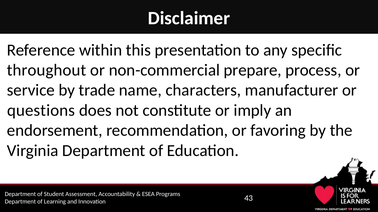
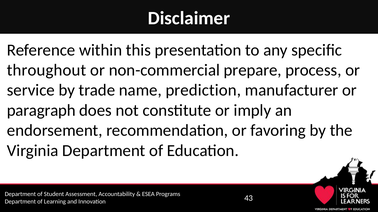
characters: characters -> prediction
questions: questions -> paragraph
